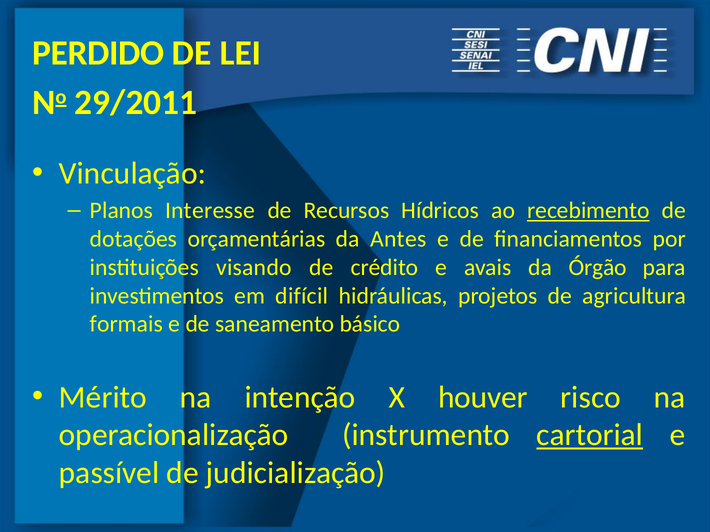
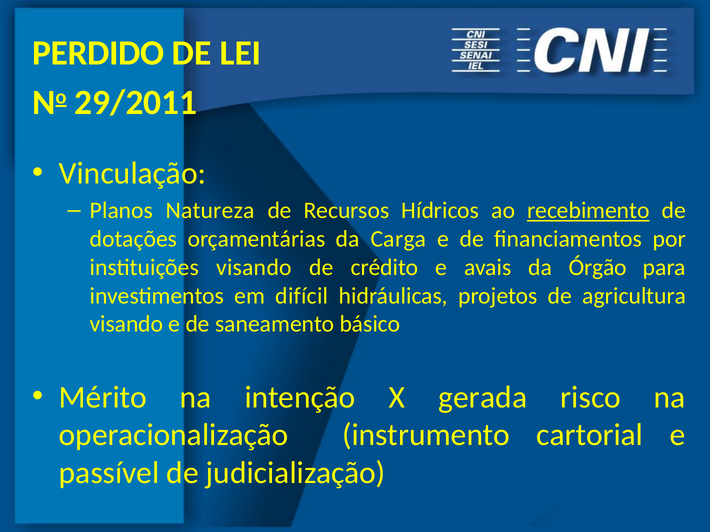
Interesse: Interesse -> Natureza
Antes: Antes -> Carga
formais at (126, 324): formais -> visando
houver: houver -> gerada
cartorial underline: present -> none
